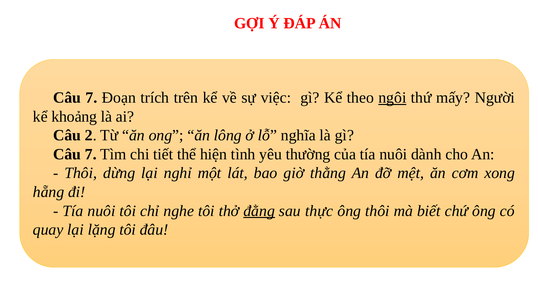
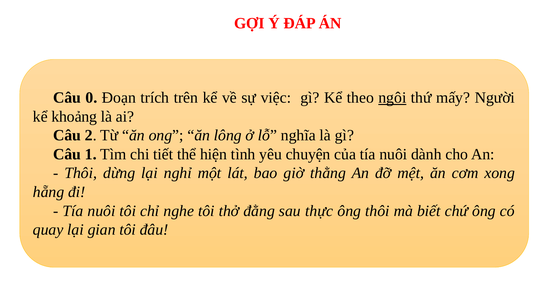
7 at (91, 98): 7 -> 0
7 at (91, 154): 7 -> 1
thường: thường -> chuyện
đằng underline: present -> none
lặng: lặng -> gian
